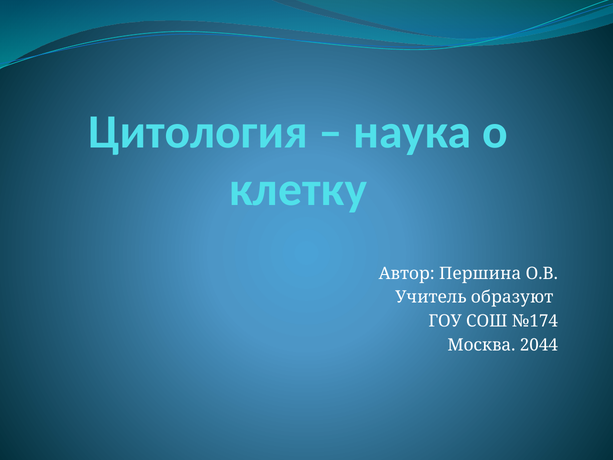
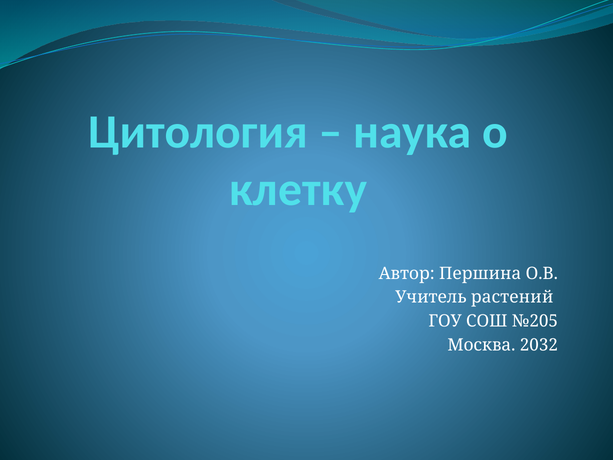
образуют: образуют -> растений
№174: №174 -> №205
2044: 2044 -> 2032
